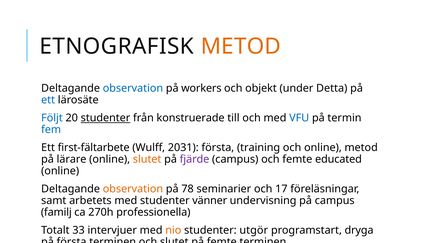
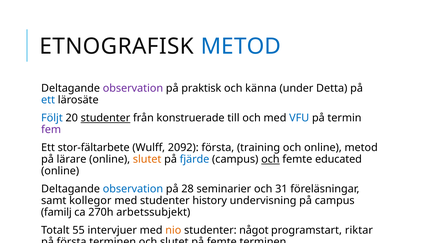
METOD at (241, 46) colour: orange -> blue
observation at (133, 88) colour: blue -> purple
workers: workers -> praktisk
objekt: objekt -> känna
fem colour: blue -> purple
first-fältarbete: first-fältarbete -> stor-fältarbete
2031: 2031 -> 2092
fjärde colour: purple -> blue
och at (270, 159) underline: none -> present
observation at (133, 189) colour: orange -> blue
78: 78 -> 28
17: 17 -> 31
arbetets: arbetets -> kollegor
vänner: vänner -> history
professionella: professionella -> arbetssubjekt
33: 33 -> 55
utgör: utgör -> något
dryga: dryga -> riktar
